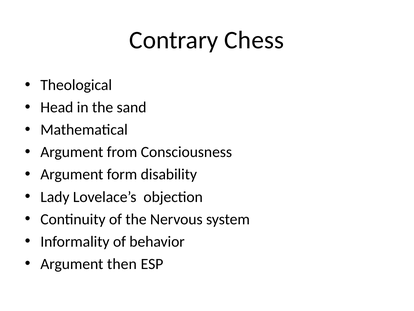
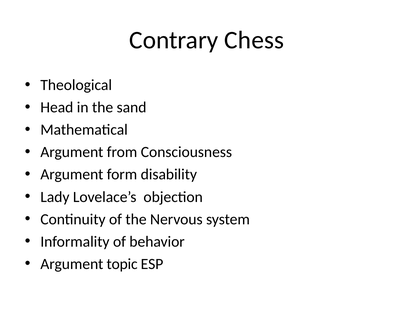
then: then -> topic
